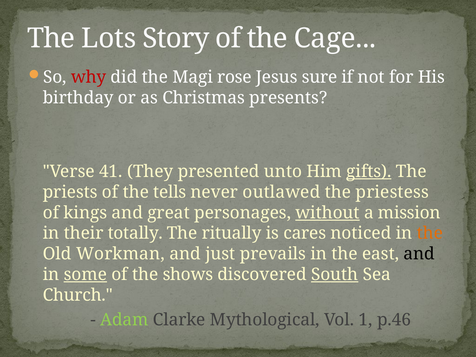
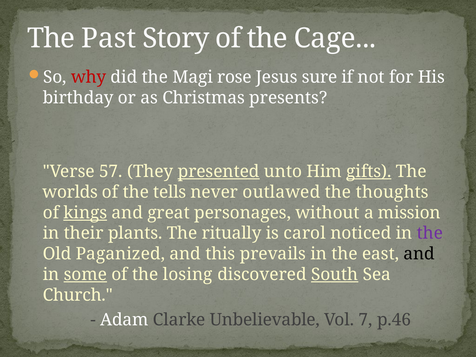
Lots: Lots -> Past
41: 41 -> 57
presented underline: none -> present
priests: priests -> worlds
priestess: priestess -> thoughts
kings underline: none -> present
without underline: present -> none
totally: totally -> plants
cares: cares -> carol
the at (430, 233) colour: orange -> purple
Workman: Workman -> Paganized
just: just -> this
shows: shows -> losing
Adam colour: light green -> white
Mythological: Mythological -> Unbelievable
1: 1 -> 7
